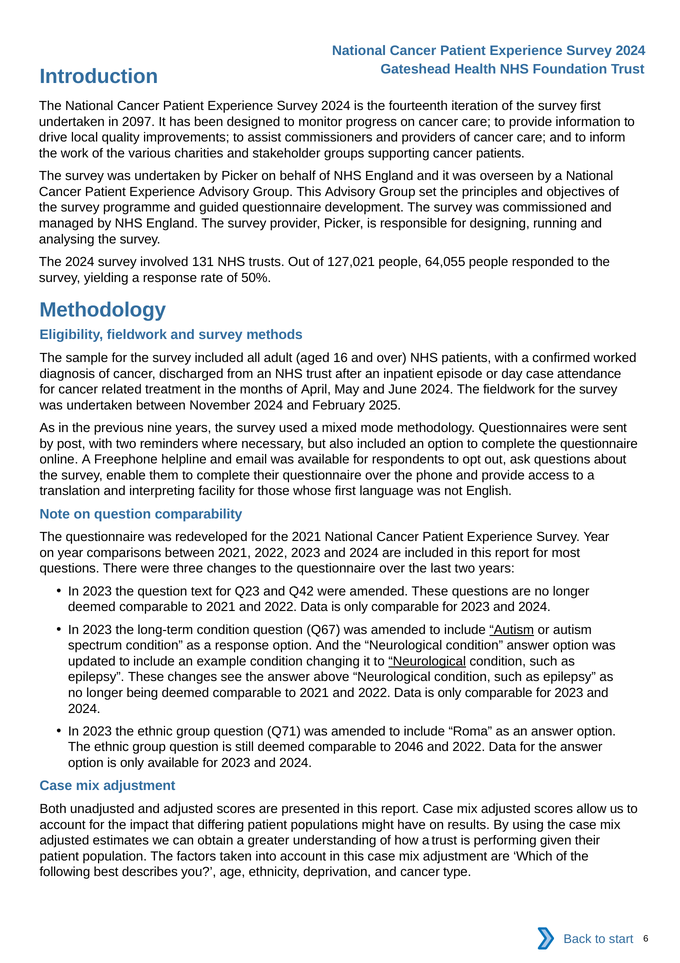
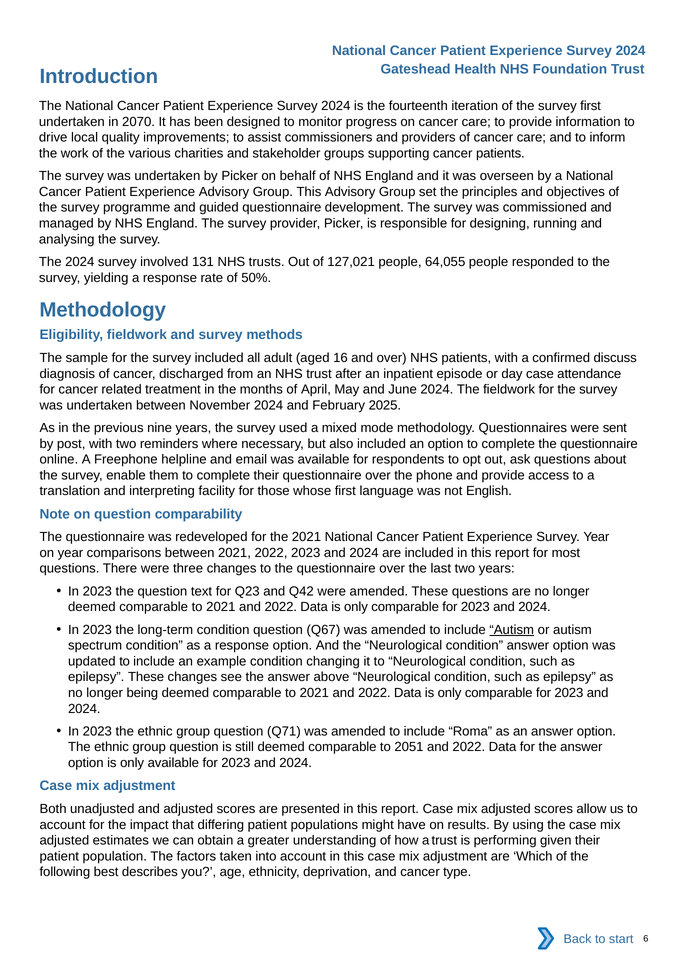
2097: 2097 -> 2070
worked: worked -> discuss
Neurological at (427, 661) underline: present -> none
2046: 2046 -> 2051
